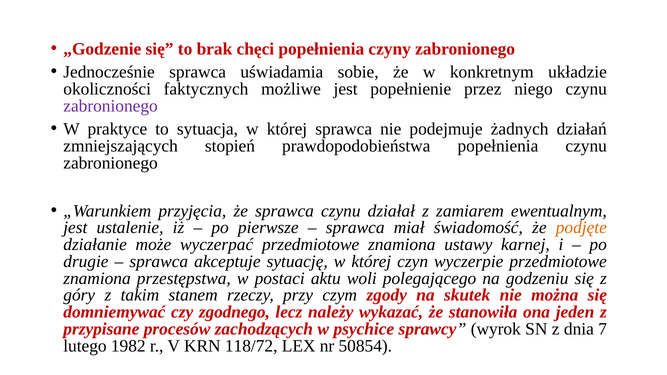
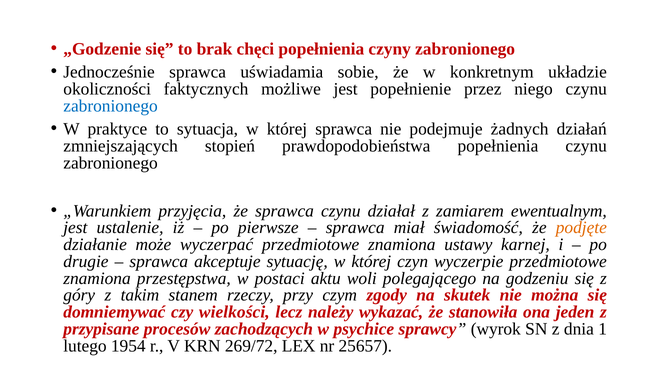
zabronionego at (111, 106) colour: purple -> blue
zgodnego: zgodnego -> wielkości
7: 7 -> 1
1982: 1982 -> 1954
118/72: 118/72 -> 269/72
50854: 50854 -> 25657
